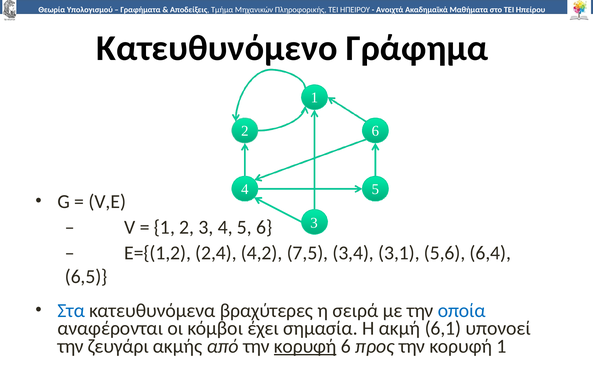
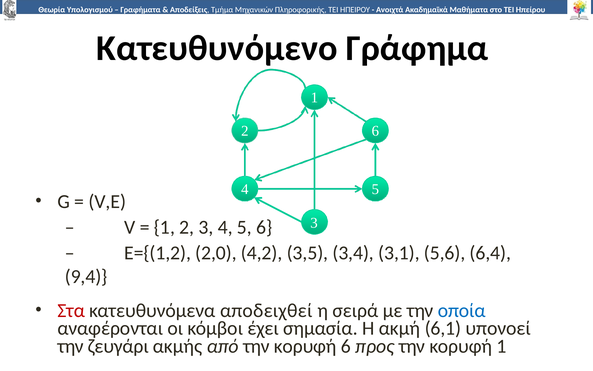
2,4: 2,4 -> 2,0
7,5: 7,5 -> 3,5
6,5: 6,5 -> 9,4
Στα colour: blue -> red
βραχύτερες: βραχύτερες -> αποδειχθεί
κορυφή at (305, 346) underline: present -> none
